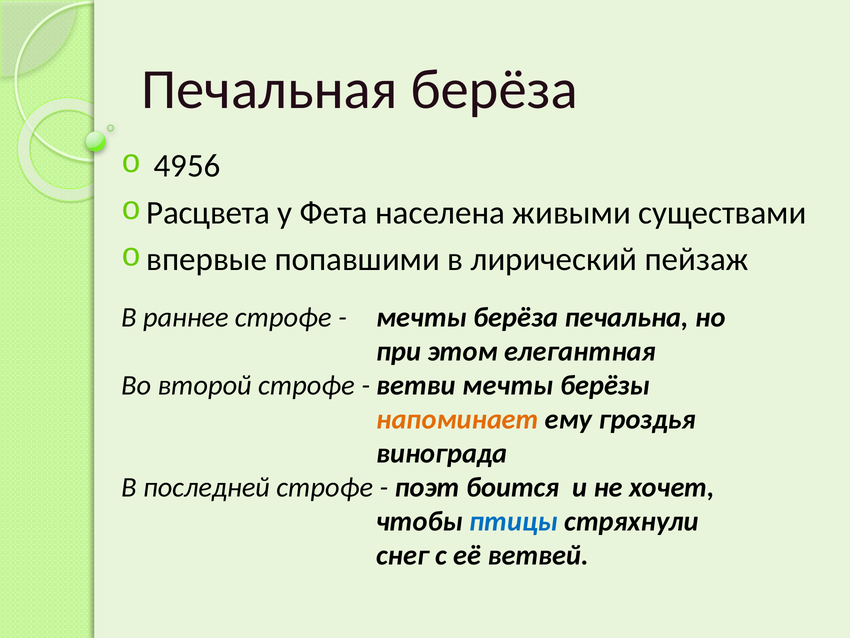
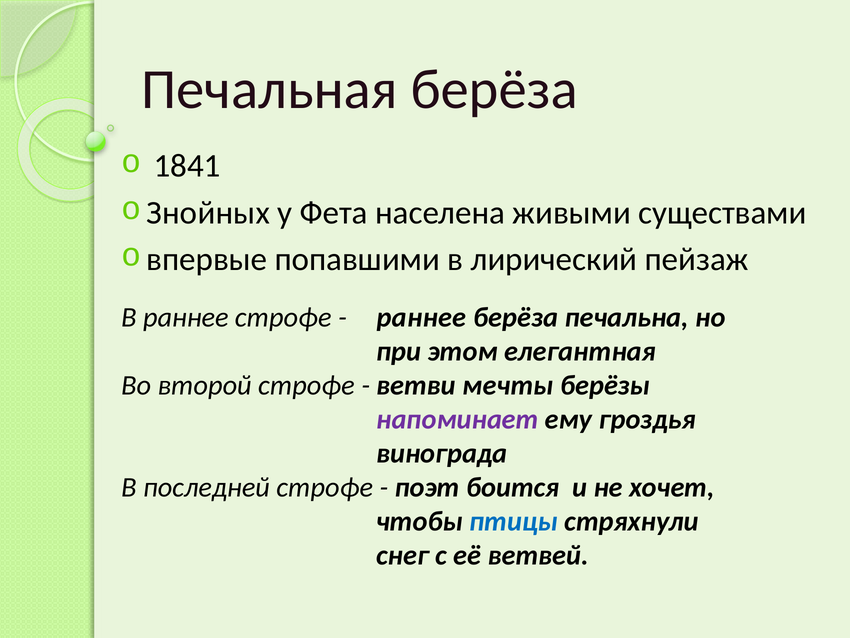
4956: 4956 -> 1841
Расцвета: Расцвета -> Знойных
мечты at (422, 317): мечты -> раннее
напоминает colour: orange -> purple
